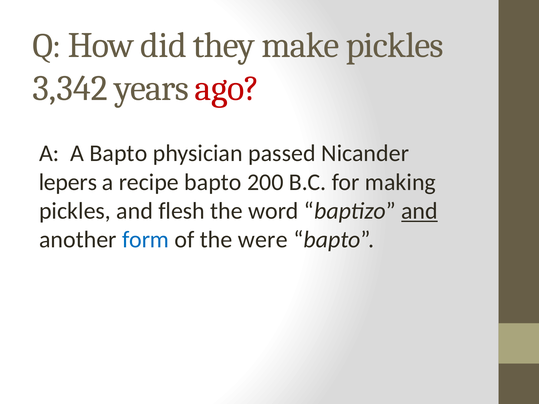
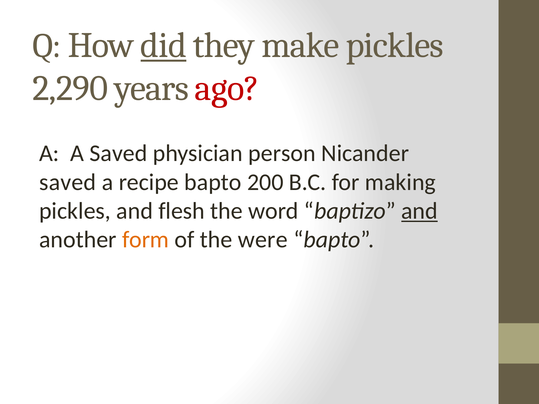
did underline: none -> present
3,342: 3,342 -> 2,290
A Bapto: Bapto -> Saved
passed: passed -> person
lepers at (68, 182): lepers -> saved
form colour: blue -> orange
